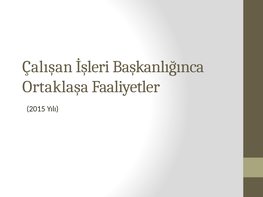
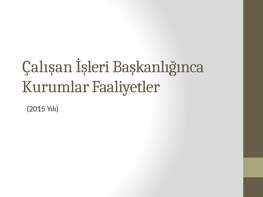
Ortaklaşa: Ortaklaşa -> Kurumlar
